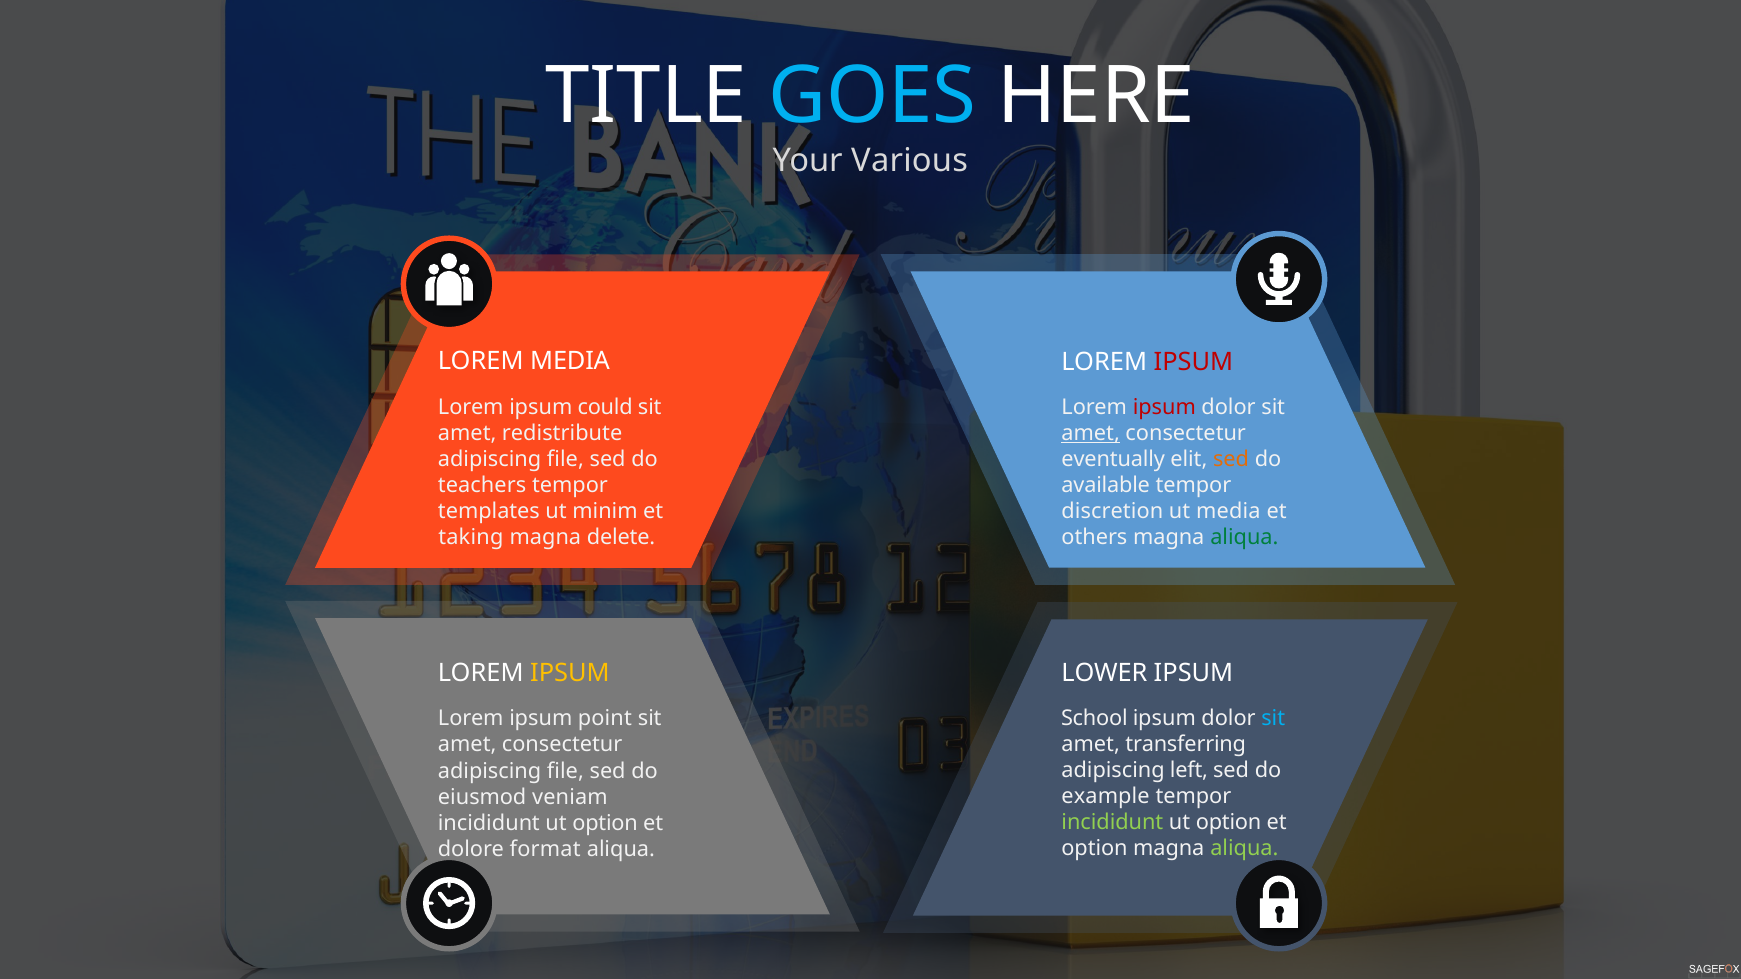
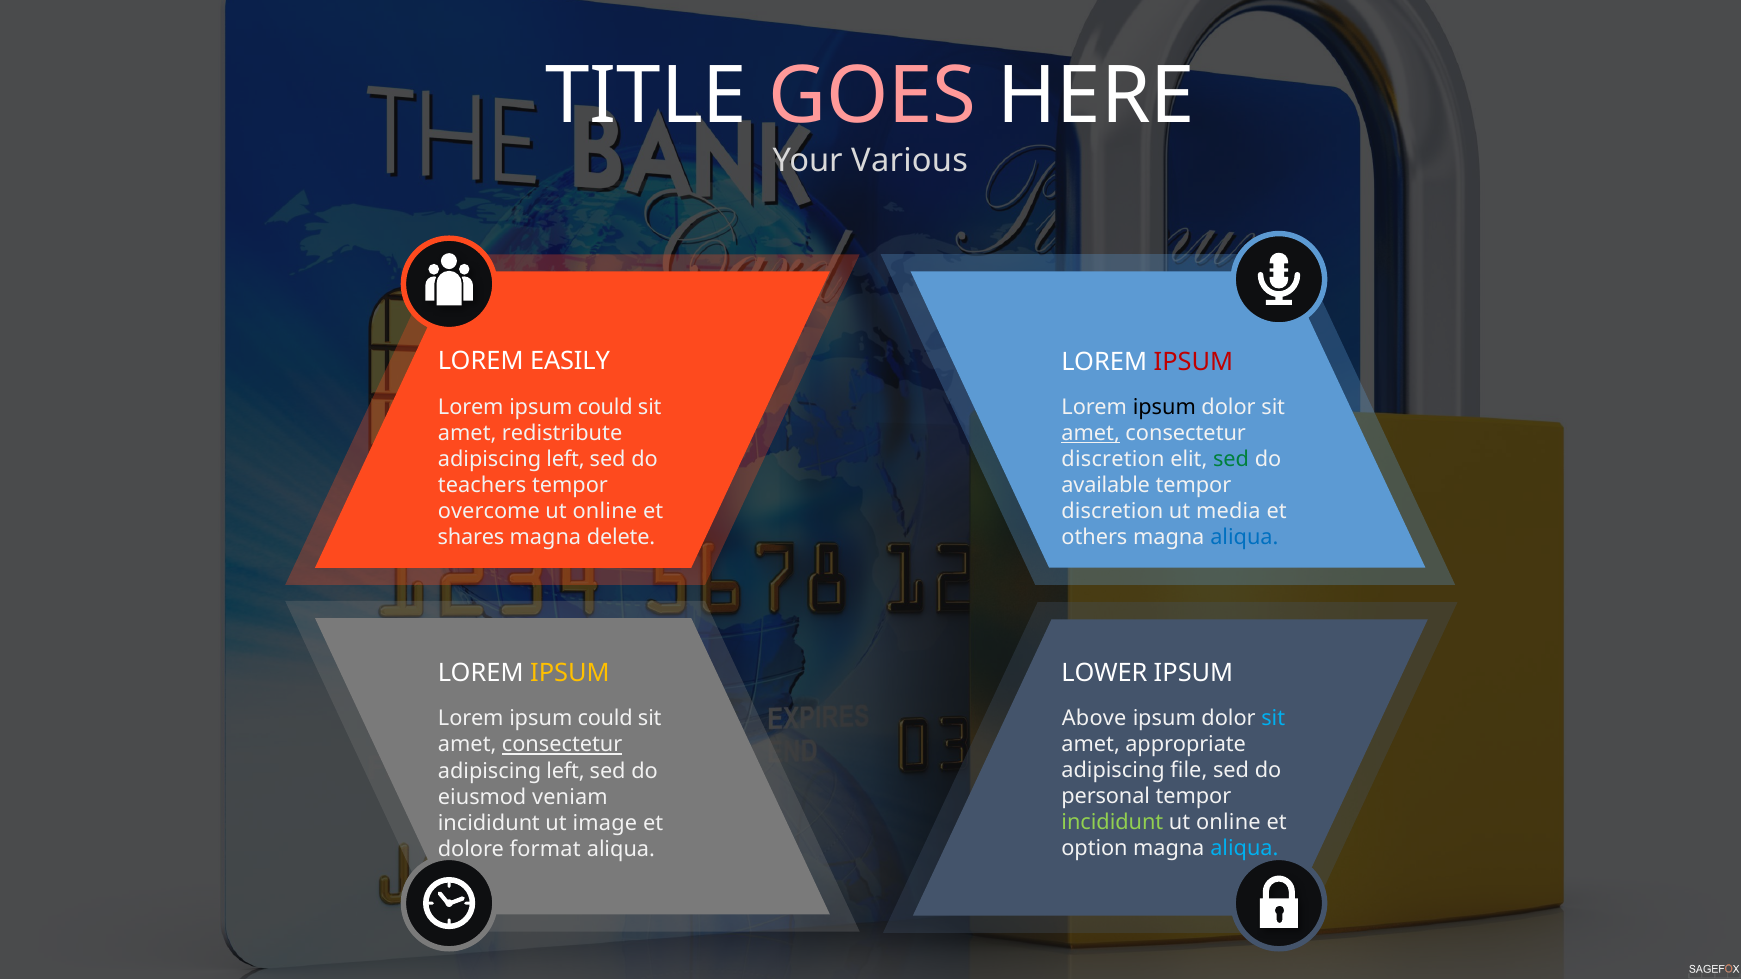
GOES colour: light blue -> pink
LOREM MEDIA: MEDIA -> EASILY
ipsum at (1164, 407) colour: red -> black
file at (565, 459): file -> left
eventually at (1113, 459): eventually -> discretion
sed at (1231, 459) colour: orange -> green
templates: templates -> overcome
minim at (605, 511): minim -> online
taking: taking -> shares
aliqua at (1244, 538) colour: green -> blue
School: School -> Above
point at (605, 719): point -> could
transferring: transferring -> appropriate
consectetur at (562, 745) underline: none -> present
left: left -> file
file at (565, 771): file -> left
example: example -> personal
option at (1229, 823): option -> online
option at (605, 823): option -> image
aliqua at (1244, 849) colour: light green -> light blue
